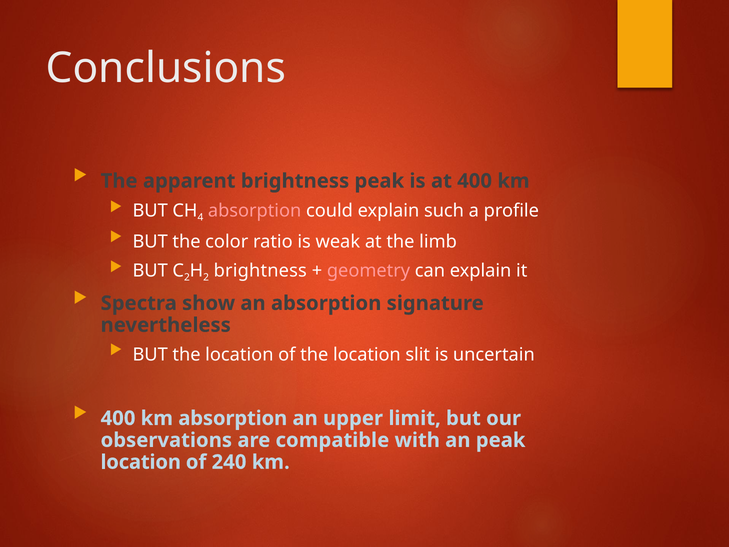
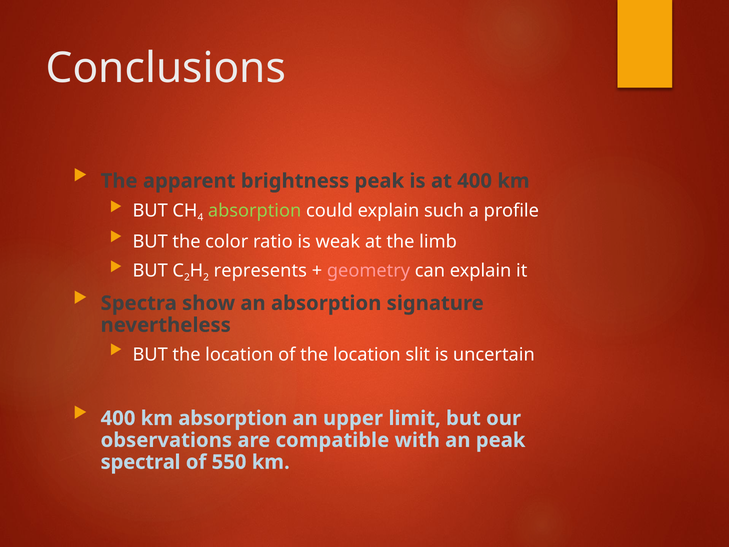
absorption at (255, 211) colour: pink -> light green
brightness at (260, 271): brightness -> represents
location at (141, 462): location -> spectral
240: 240 -> 550
